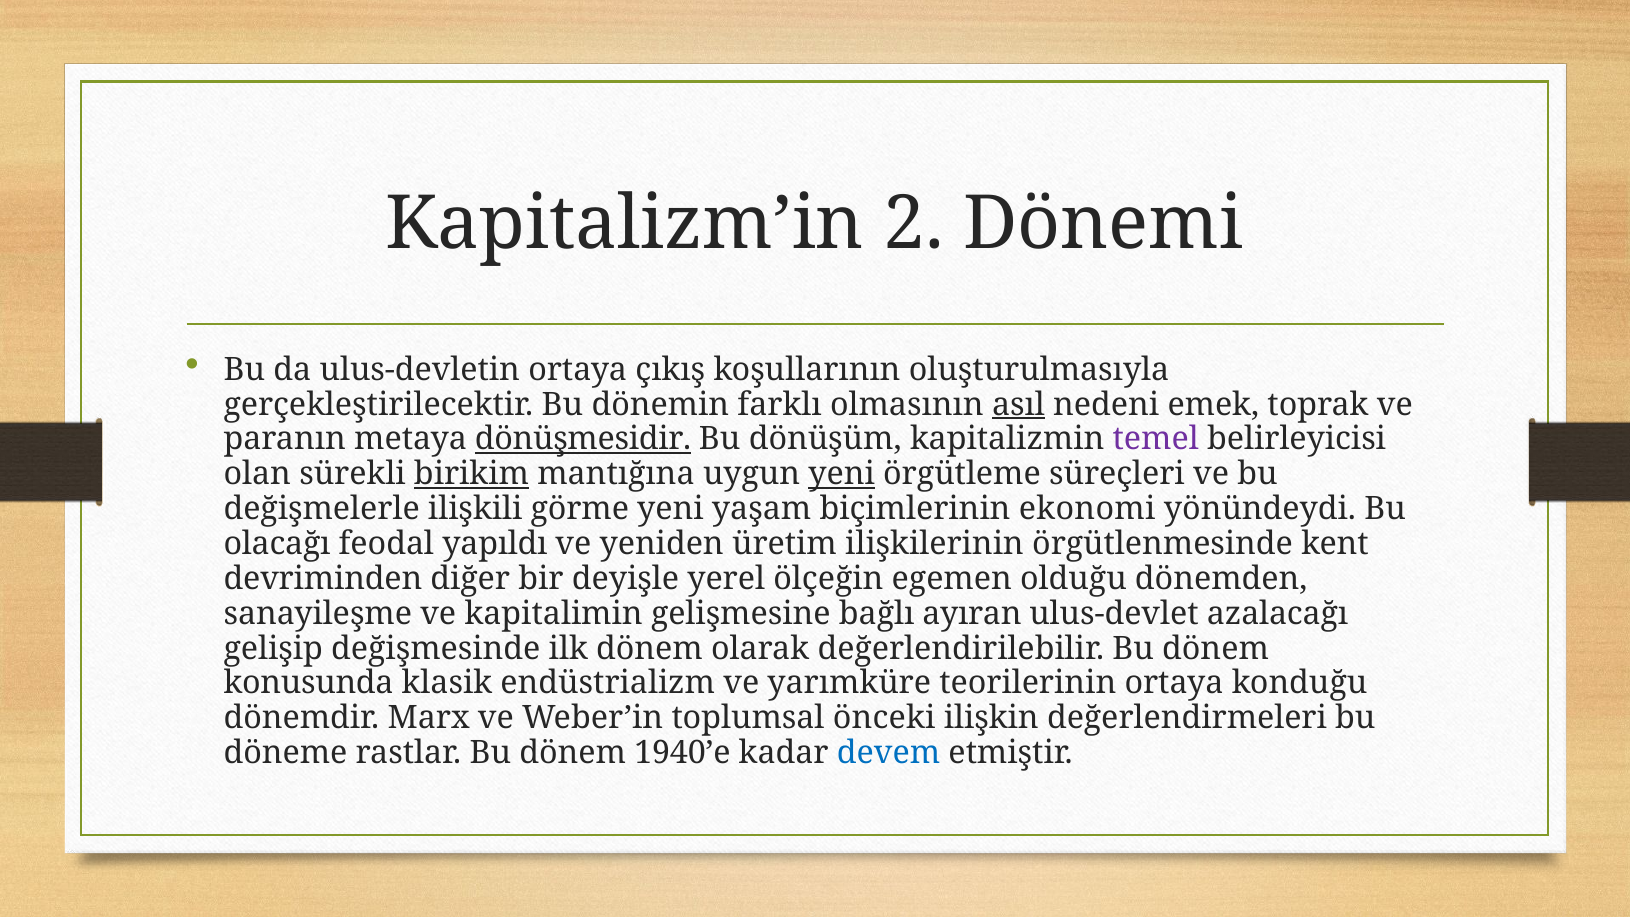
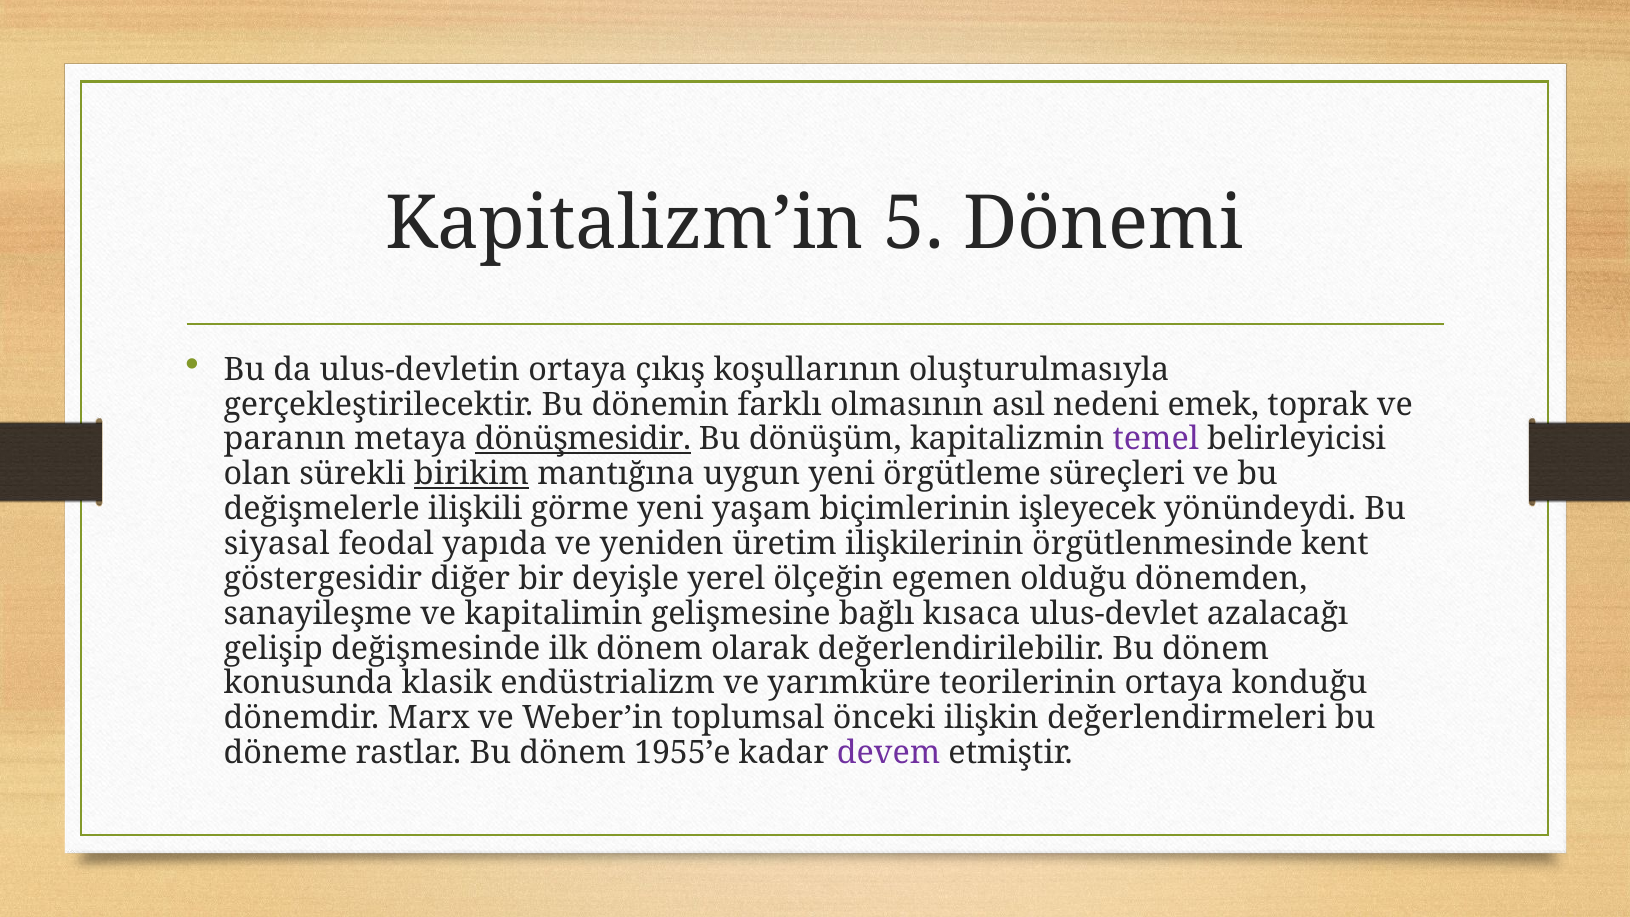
2: 2 -> 5
asıl underline: present -> none
yeni at (842, 474) underline: present -> none
ekonomi: ekonomi -> işleyecek
olacağı: olacağı -> siyasal
yapıldı: yapıldı -> yapıda
devriminden: devriminden -> göstergesidir
ayıran: ayıran -> kısaca
1940’e: 1940’e -> 1955’e
devem colour: blue -> purple
